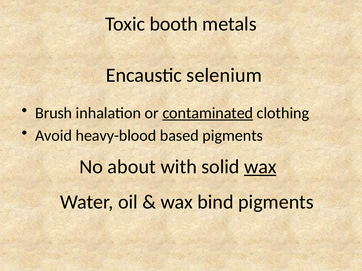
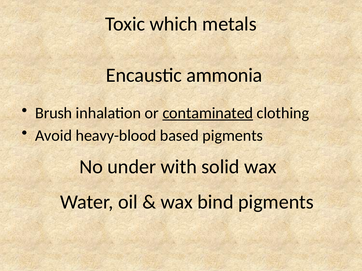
booth: booth -> which
selenium: selenium -> ammonia
about: about -> under
wax at (260, 167) underline: present -> none
